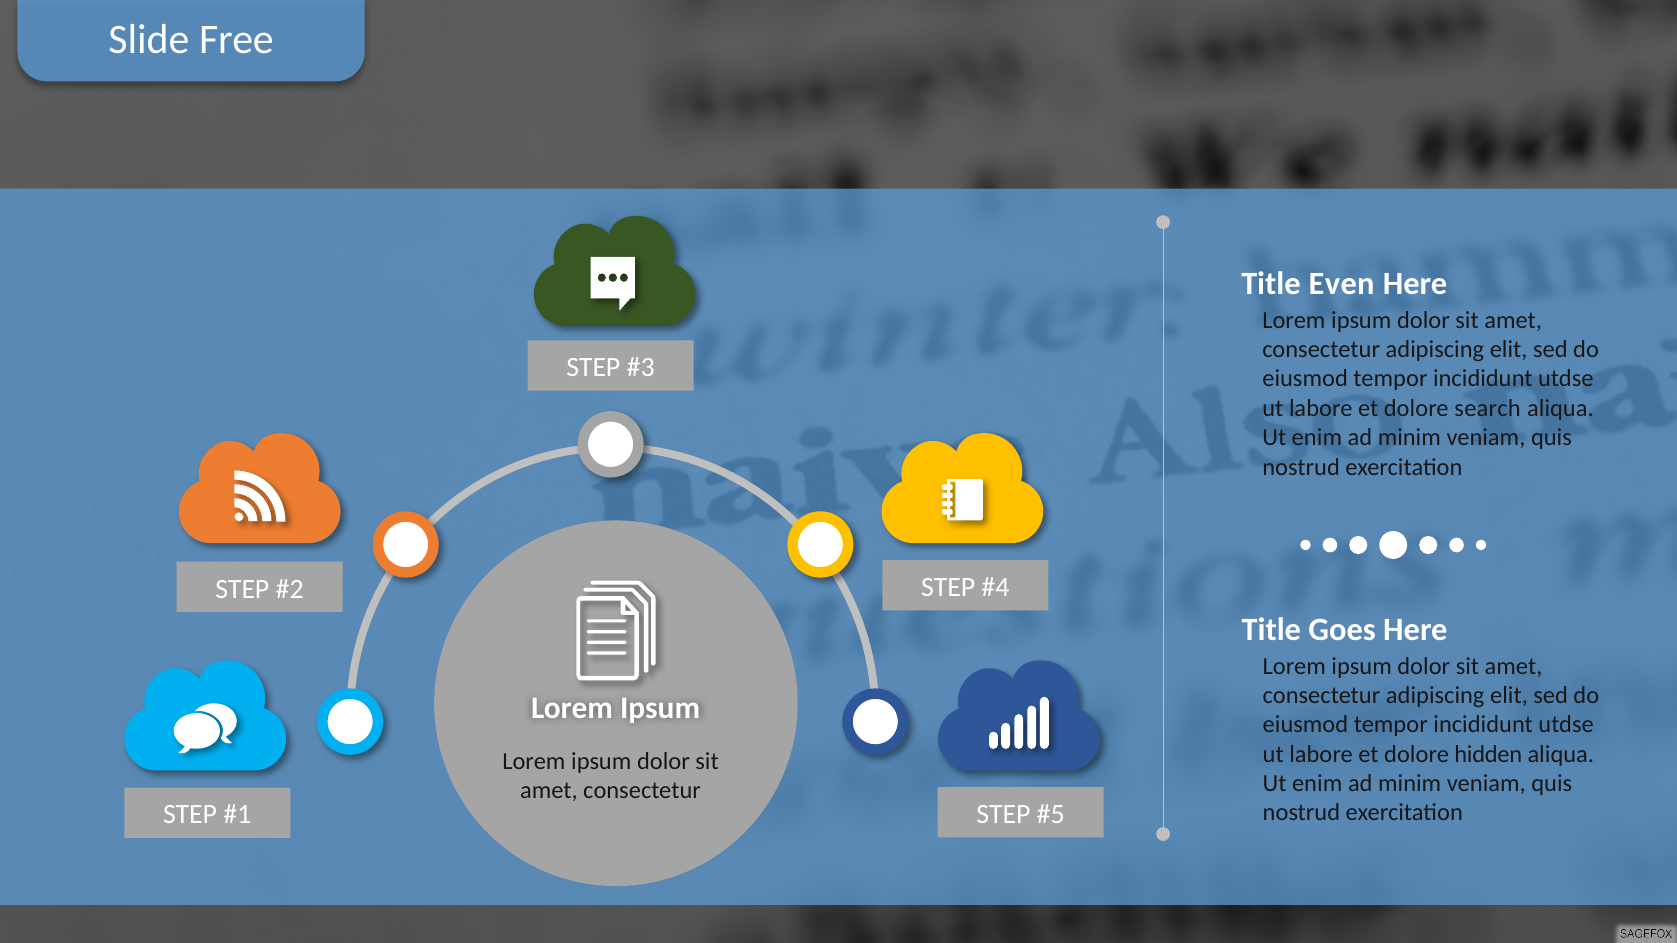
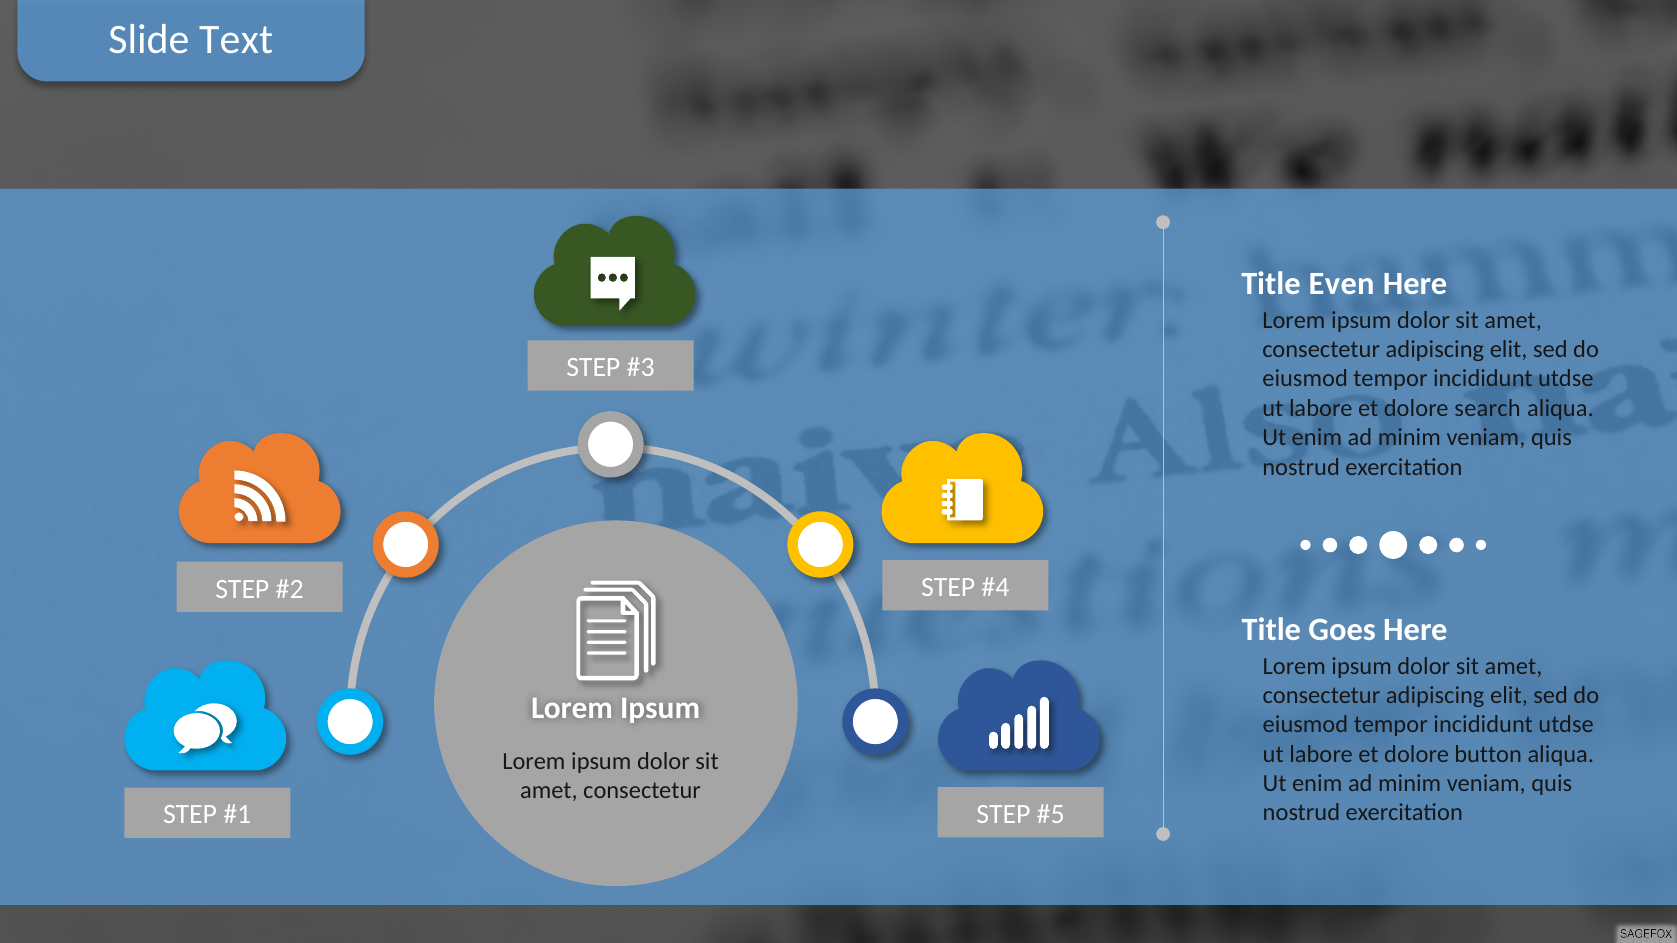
Free: Free -> Text
hidden: hidden -> button
